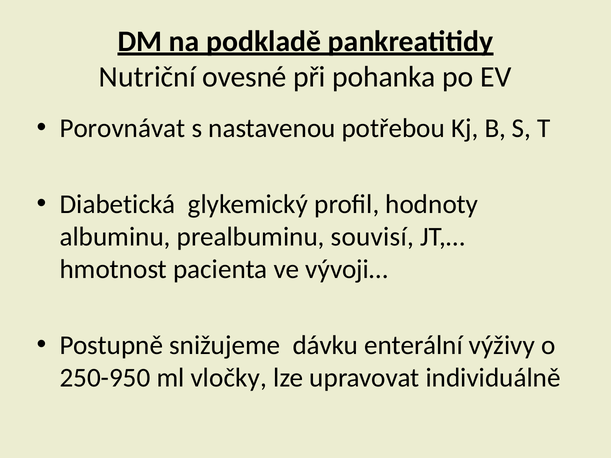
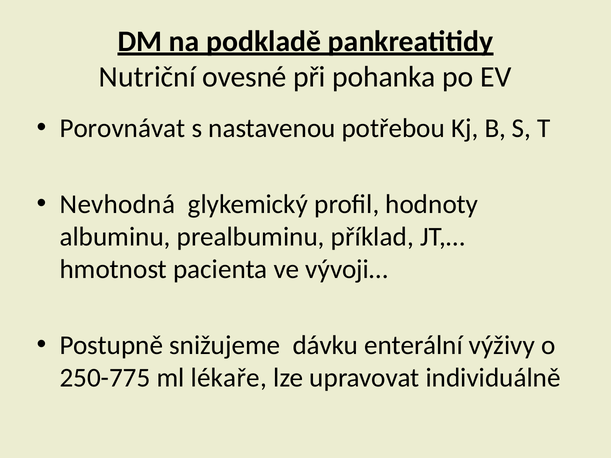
Diabetická: Diabetická -> Nevhodná
souvisí: souvisí -> příklad
250-950: 250-950 -> 250-775
vločky: vločky -> lékaře
